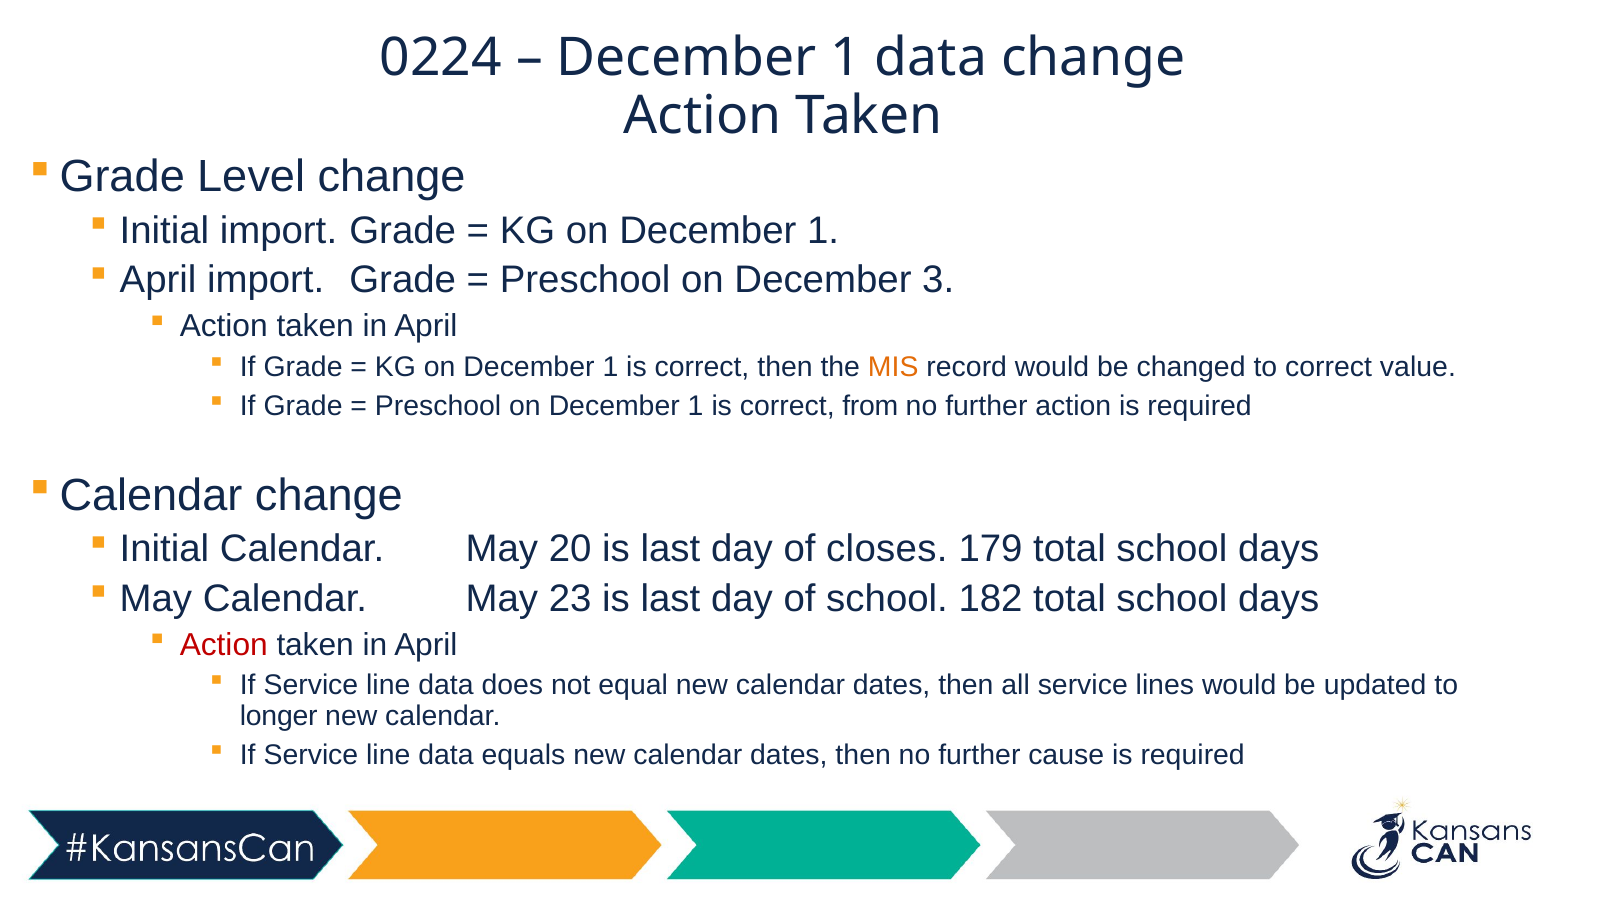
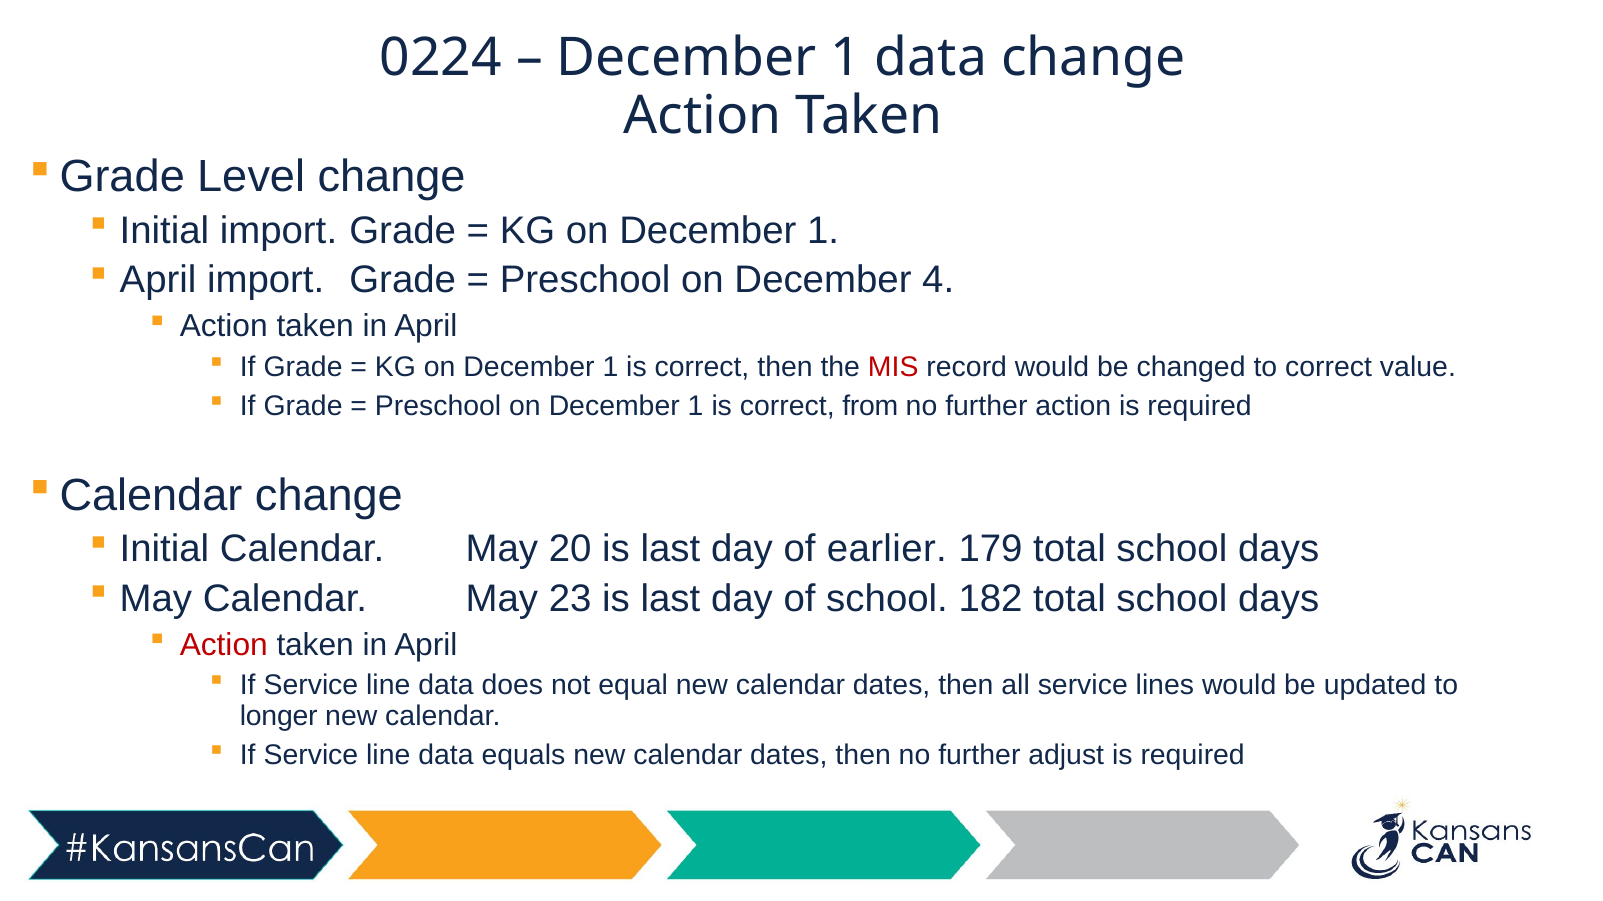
3: 3 -> 4
MIS colour: orange -> red
closes: closes -> earlier
cause: cause -> adjust
